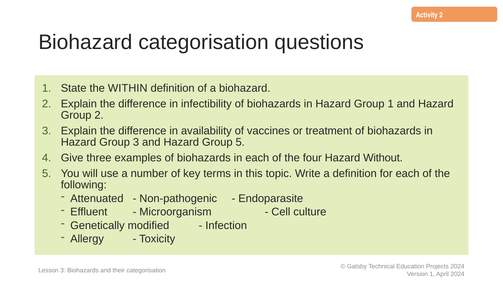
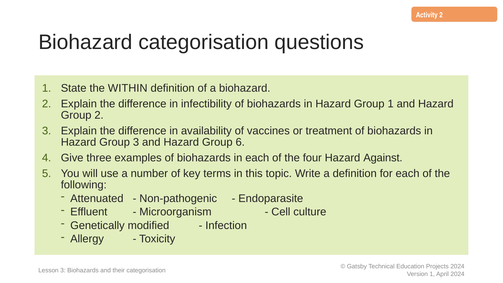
Group 5: 5 -> 6
Without: Without -> Against
